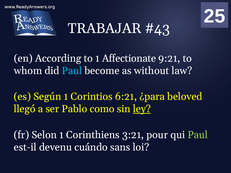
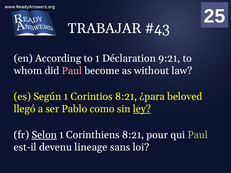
Affectionate: Affectionate -> Déclaration
Paul at (72, 71) colour: light blue -> pink
Corintios 6:21: 6:21 -> 8:21
Selon underline: none -> present
Corinthiens 3:21: 3:21 -> 8:21
cuándo: cuándo -> lineage
